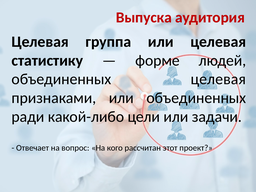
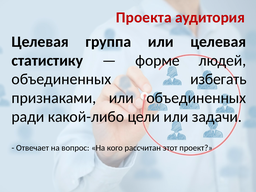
Выпуска: Выпуска -> Проекта
объединенных целевая: целевая -> избегать
